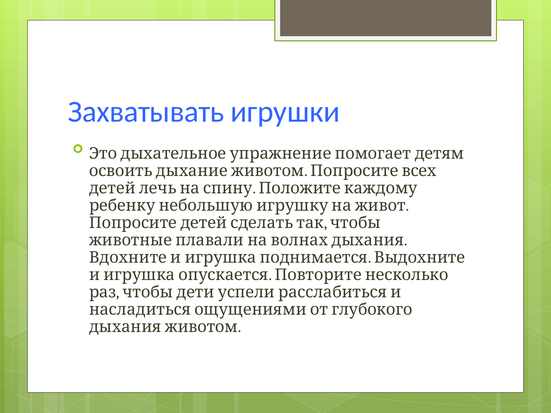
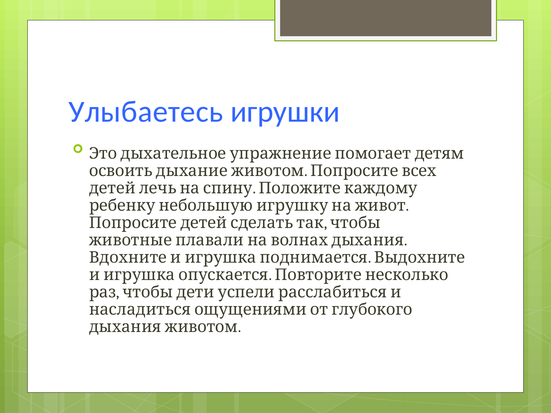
Захватывать: Захватывать -> Улыбаетесь
